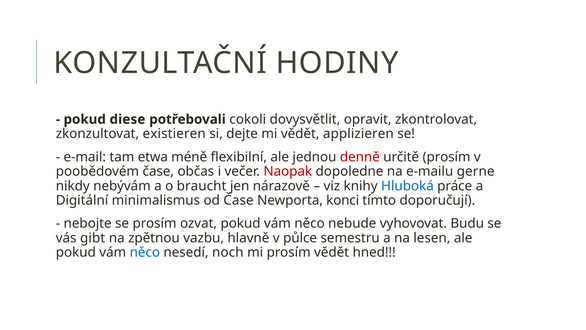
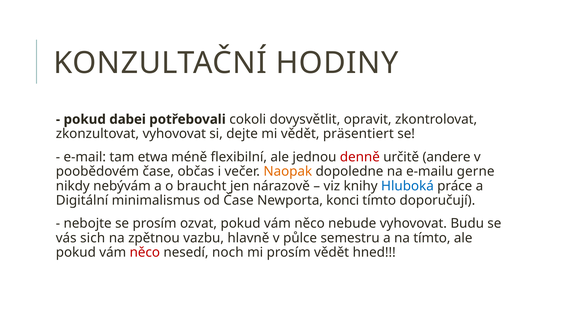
diese: diese -> dabei
zkonzultovat existieren: existieren -> vyhovovat
applizieren: applizieren -> präsentiert
určitě prosím: prosím -> andere
Naopak colour: red -> orange
gibt: gibt -> sich
na lesen: lesen -> tímto
něco at (145, 252) colour: blue -> red
